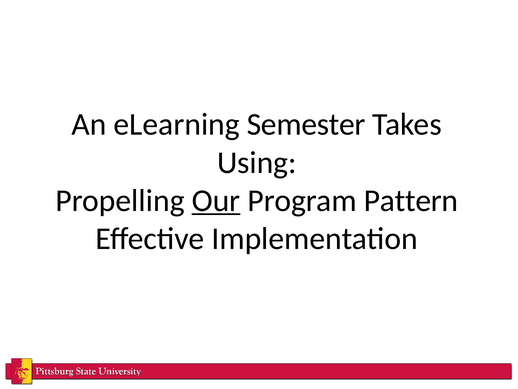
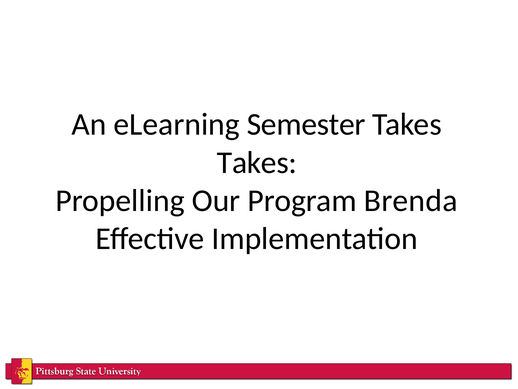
Using at (257, 162): Using -> Takes
Our underline: present -> none
Pattern: Pattern -> Brenda
